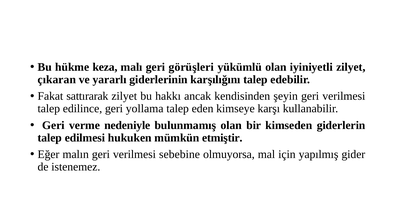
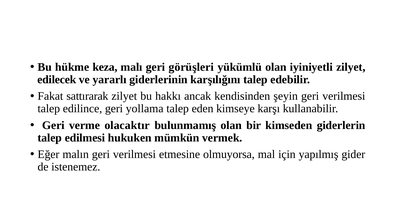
çıkaran: çıkaran -> edilecek
nedeniyle: nedeniyle -> olacaktır
etmiştir: etmiştir -> vermek
sebebine: sebebine -> etmesine
